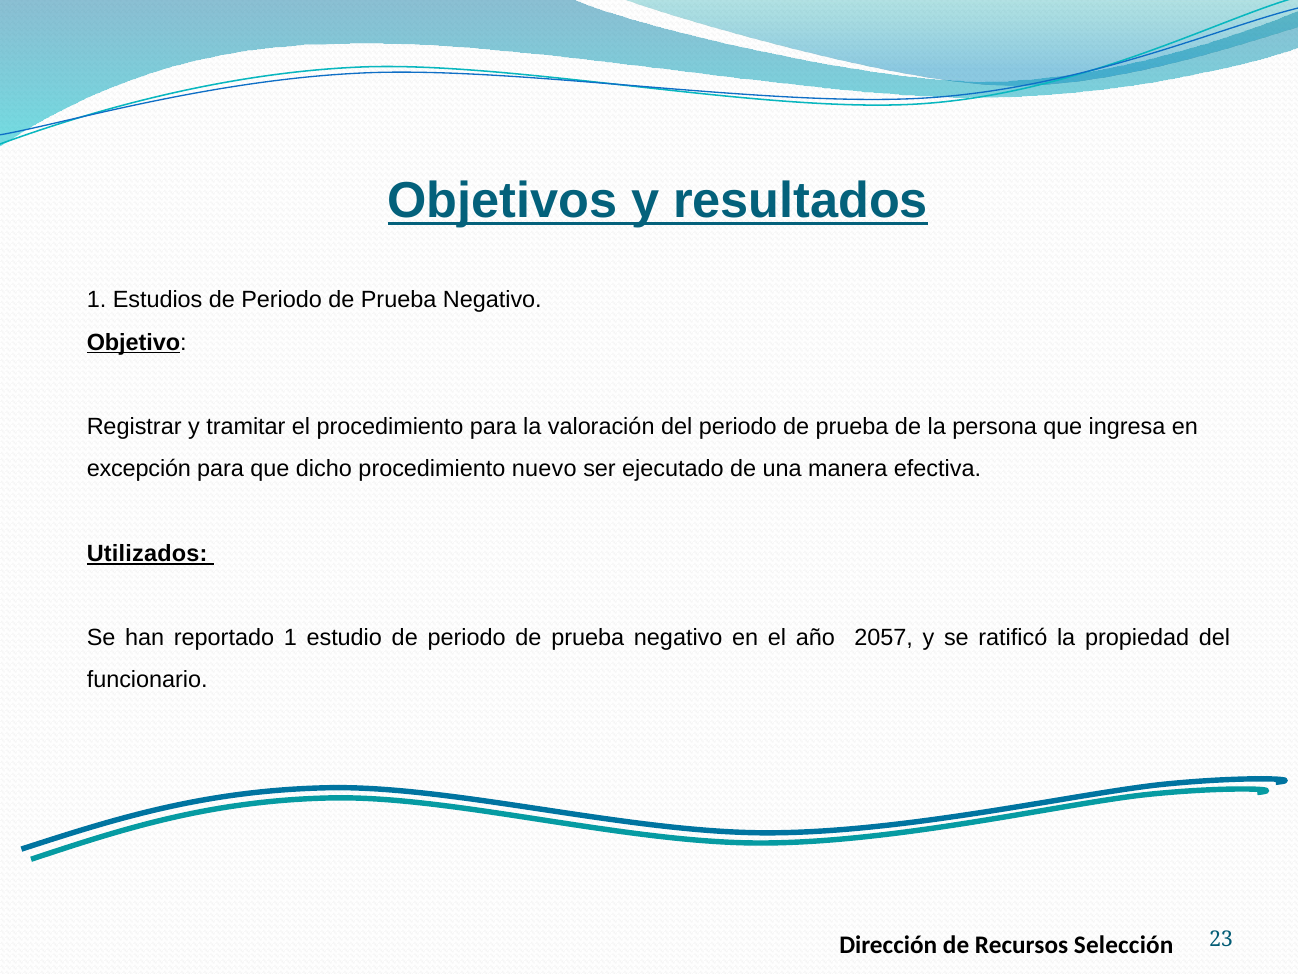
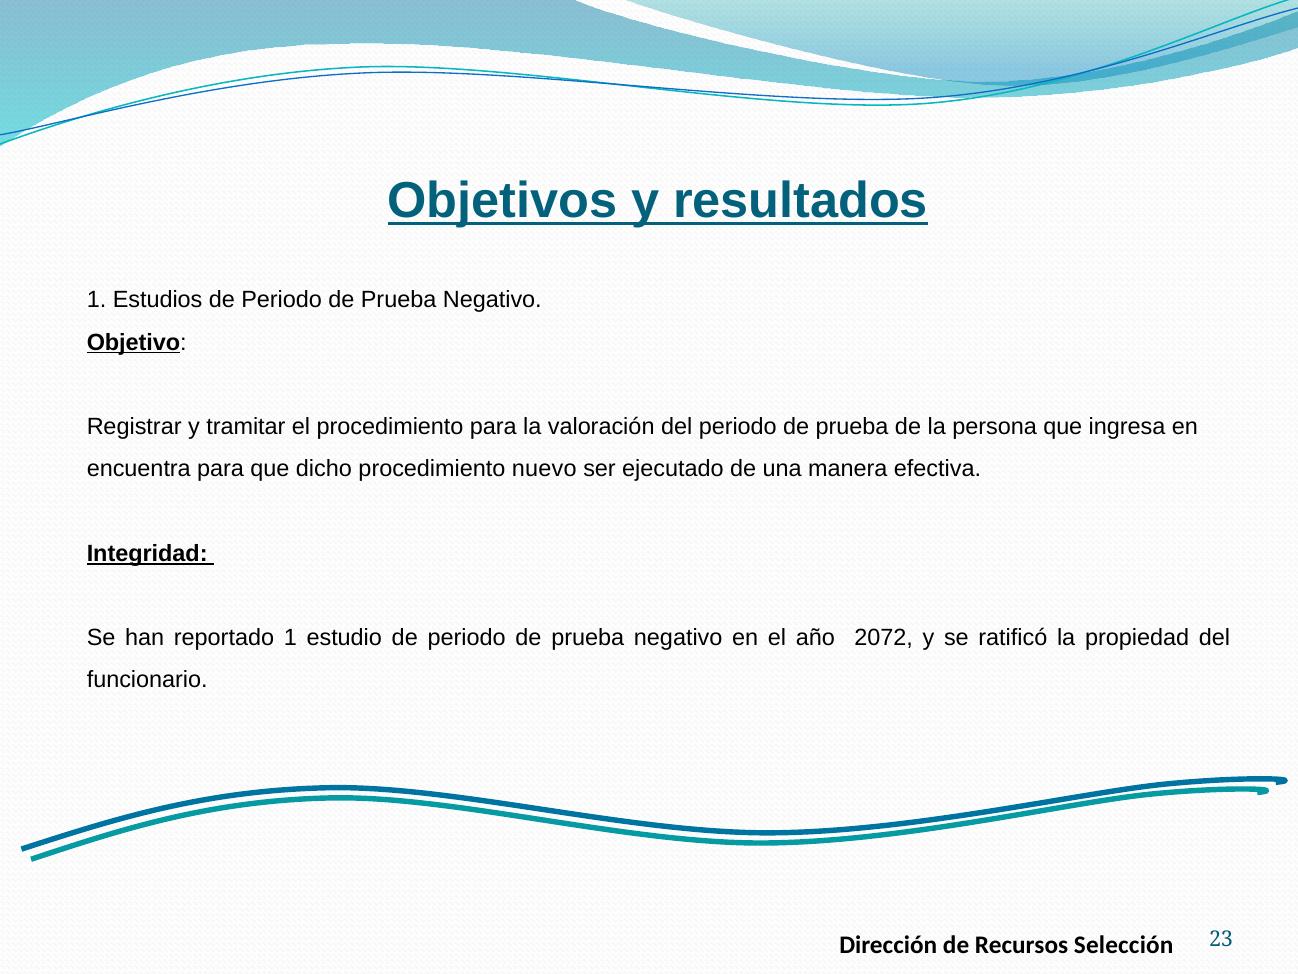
excepción: excepción -> encuentra
Utilizados: Utilizados -> Integridad
2057: 2057 -> 2072
